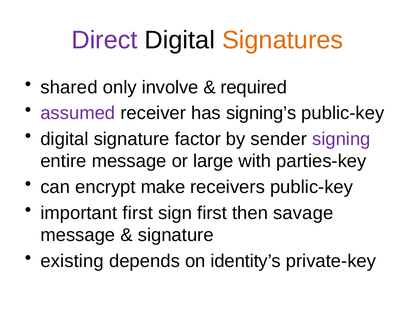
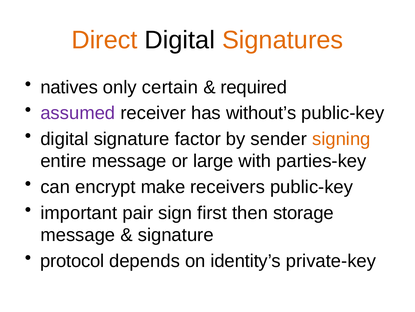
Direct colour: purple -> orange
shared: shared -> natives
involve: involve -> certain
signing’s: signing’s -> without’s
signing colour: purple -> orange
important first: first -> pair
savage: savage -> storage
existing: existing -> protocol
